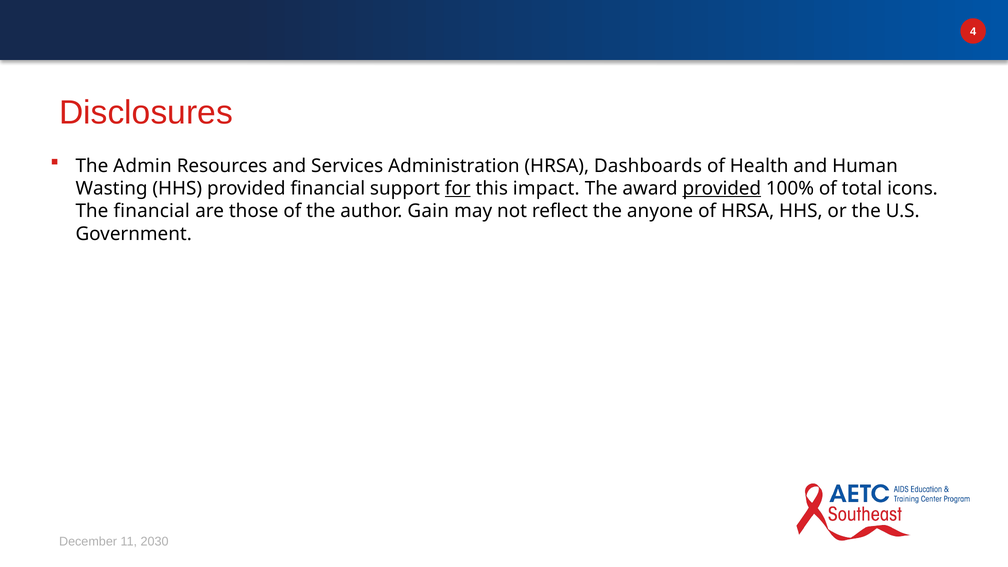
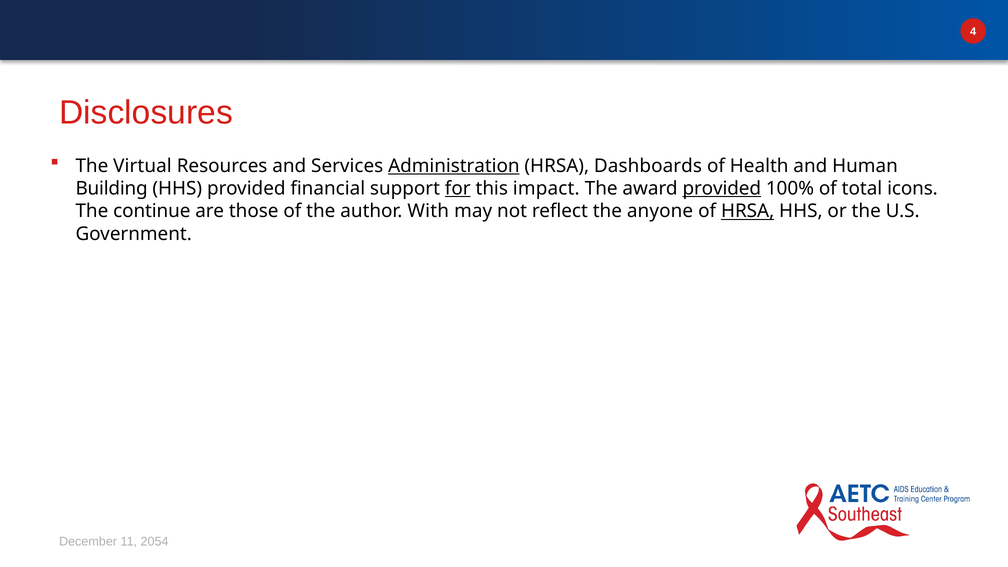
Admin: Admin -> Virtual
Administration underline: none -> present
Wasting: Wasting -> Building
The financial: financial -> continue
Gain: Gain -> With
HRSA at (748, 211) underline: none -> present
2030: 2030 -> 2054
